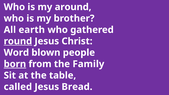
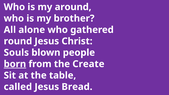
earth: earth -> alone
round underline: present -> none
Word: Word -> Souls
Family: Family -> Create
